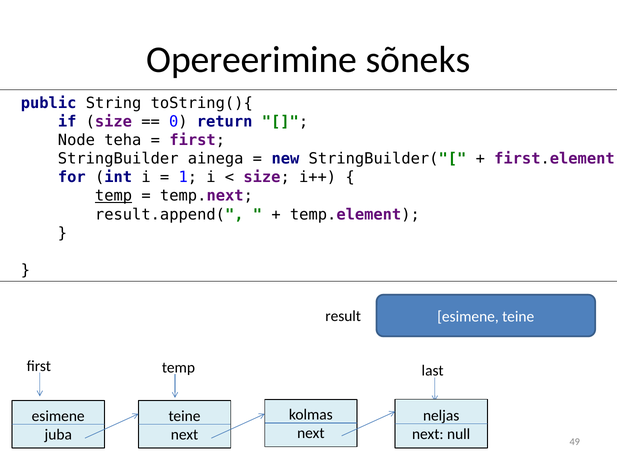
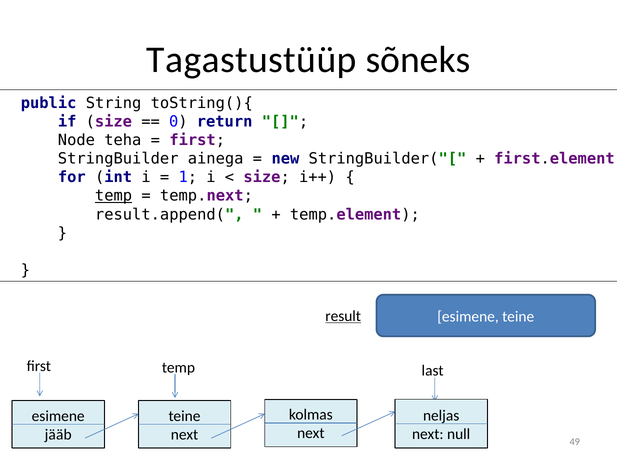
Opereerimine: Opereerimine -> Tagastustüüp
result underline: none -> present
juba: juba -> jääb
